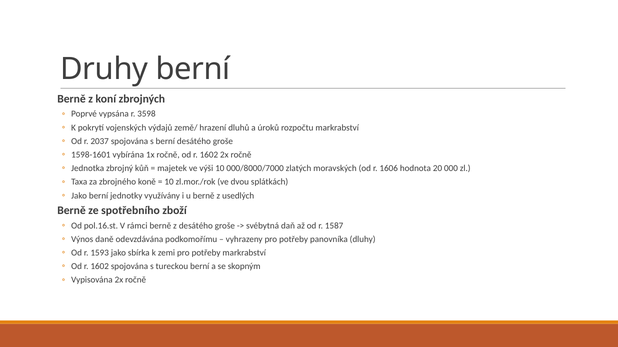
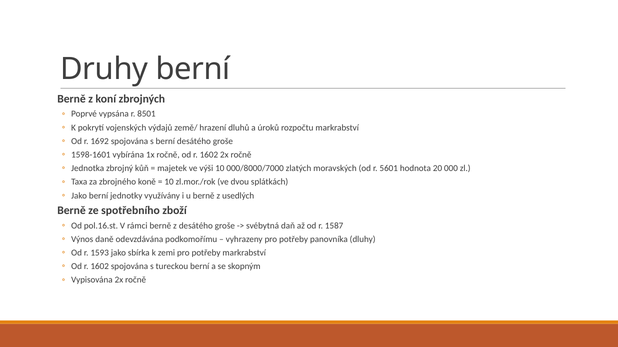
3598: 3598 -> 8501
2037: 2037 -> 1692
1606: 1606 -> 5601
